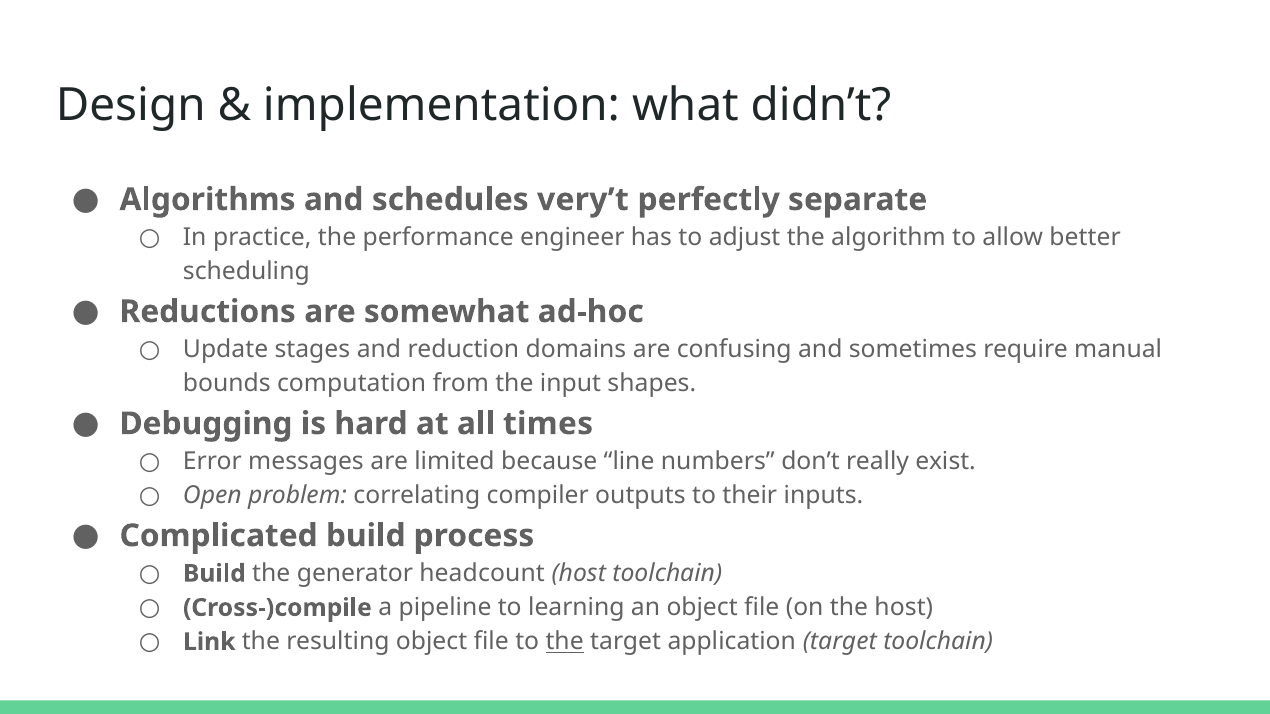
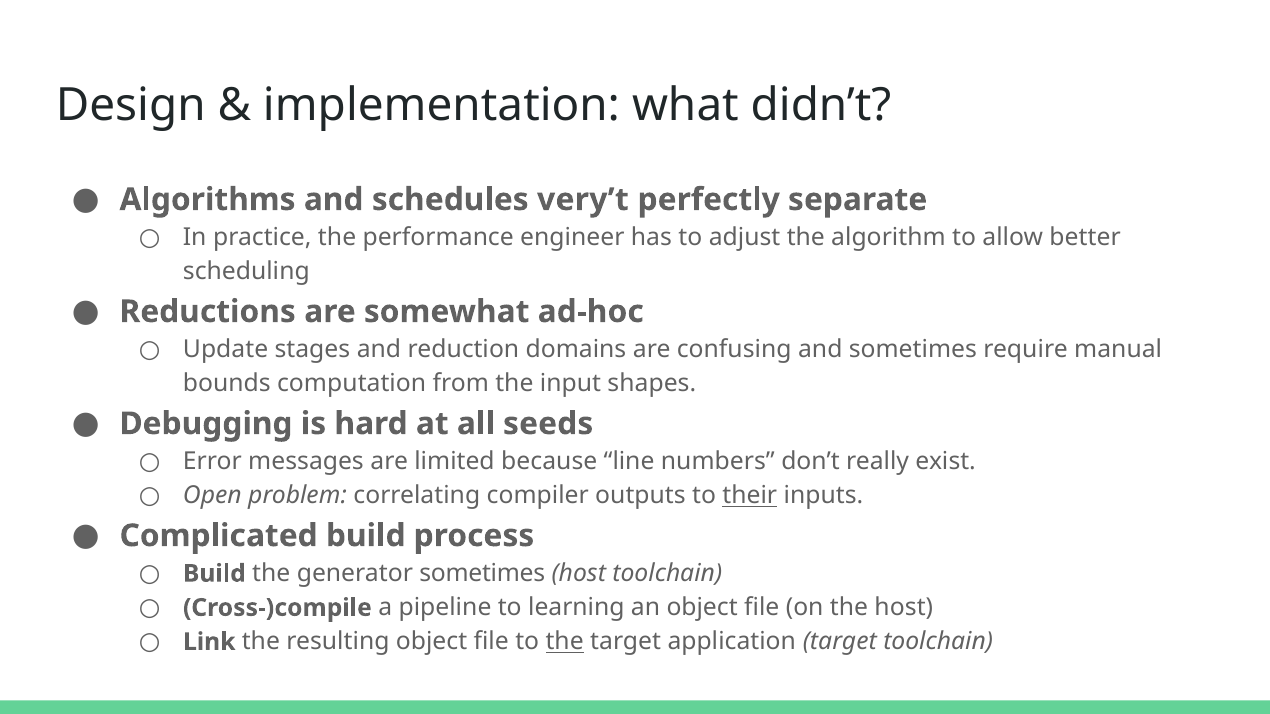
times: times -> seeds
their underline: none -> present
generator headcount: headcount -> sometimes
